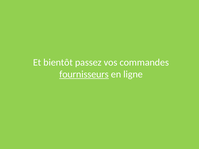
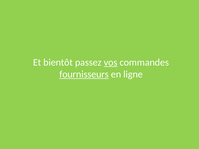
vos underline: none -> present
